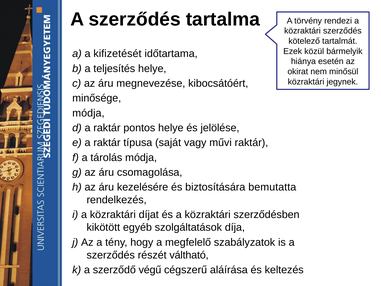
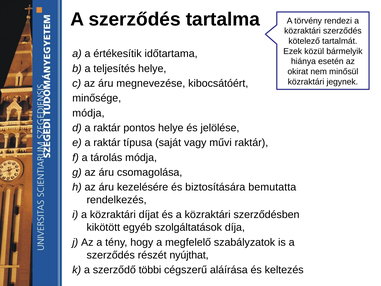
kifizetését: kifizetését -> értékesítik
váltható: váltható -> nyújthat
végű: végű -> többi
